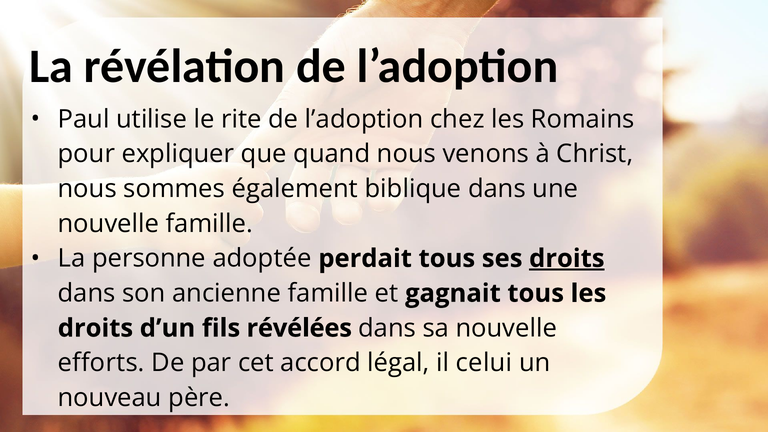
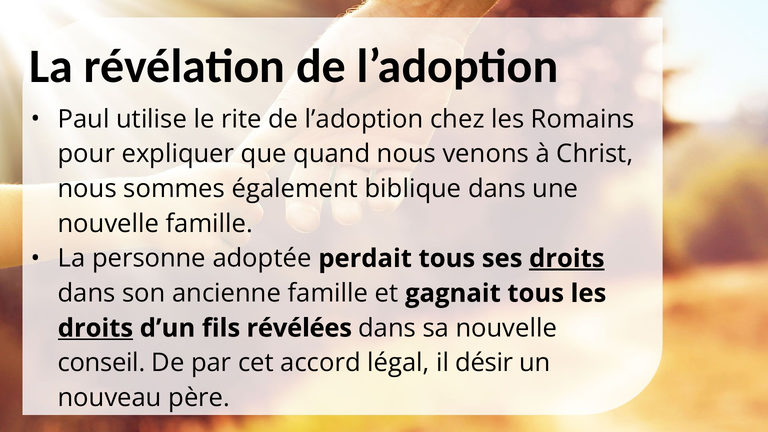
droits at (95, 328) underline: none -> present
efforts: efforts -> conseil
celui: celui -> désir
